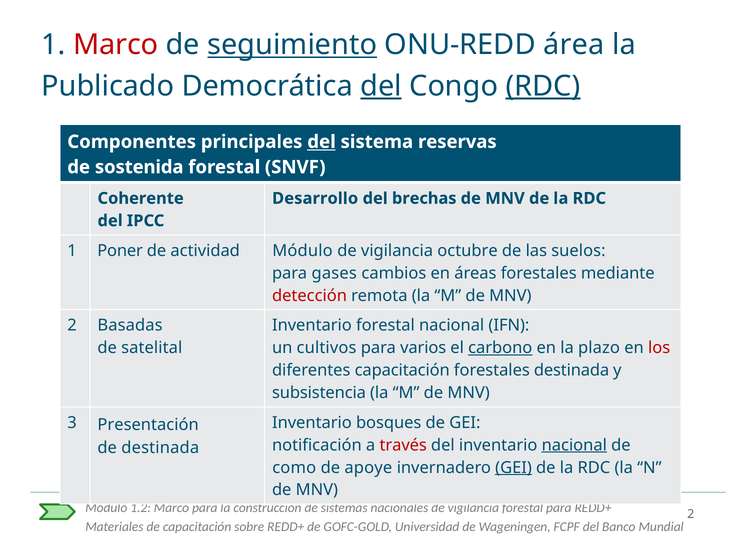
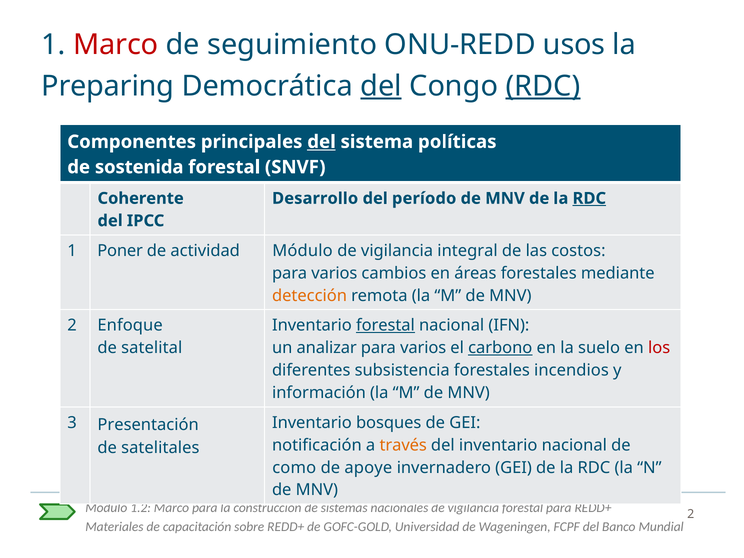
seguimiento underline: present -> none
área: área -> usos
Publicado: Publicado -> Preparing
reservas: reservas -> políticas
brechas: brechas -> período
RDC at (589, 198) underline: none -> present
octubre: octubre -> integral
suelos: suelos -> costos
gases at (334, 273): gases -> varios
detección colour: red -> orange
Basadas: Basadas -> Enfoque
forestal at (385, 325) underline: none -> present
cultivos: cultivos -> analizar
plazo: plazo -> suelo
diferentes capacitación: capacitación -> subsistencia
forestales destinada: destinada -> incendios
subsistencia: subsistencia -> información
través colour: red -> orange
nacional at (574, 445) underline: present -> none
de destinada: destinada -> satelitales
GEI at (514, 468) underline: present -> none
